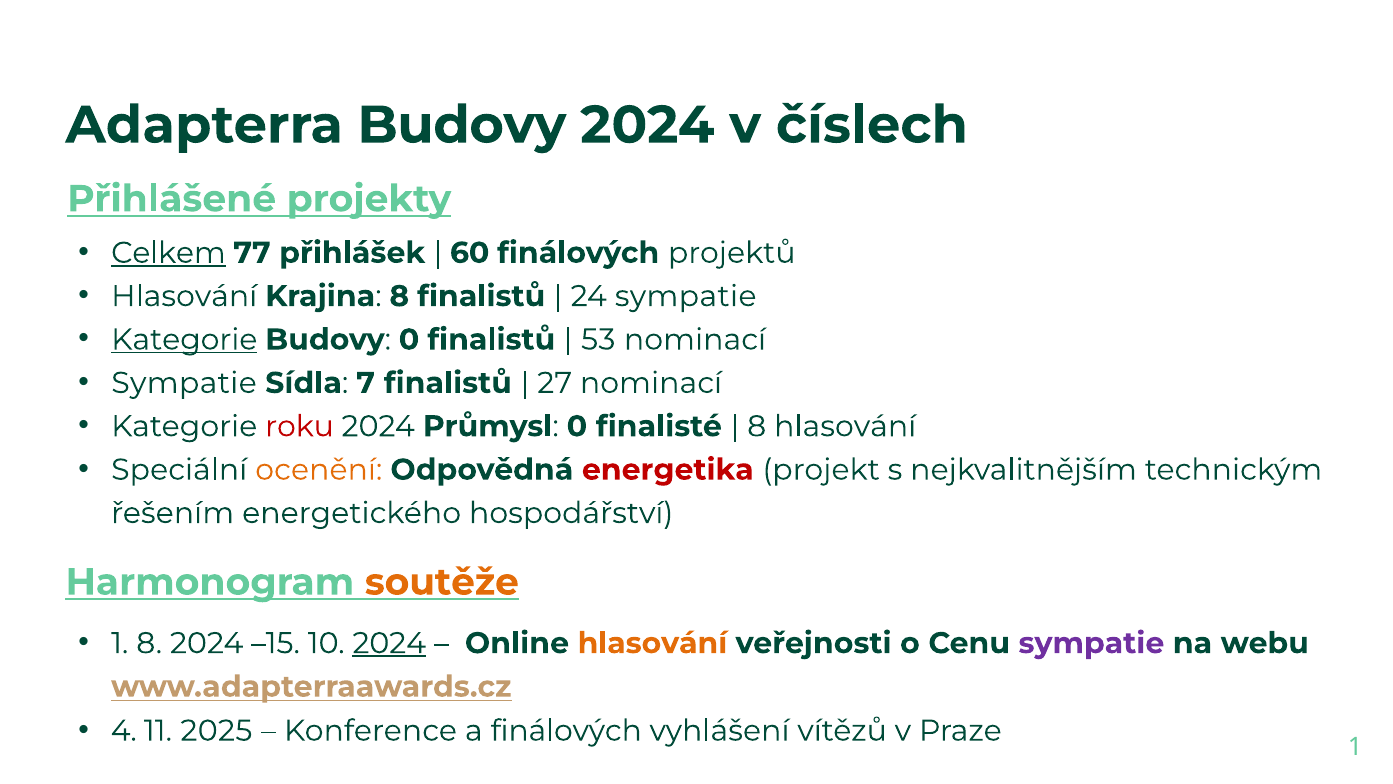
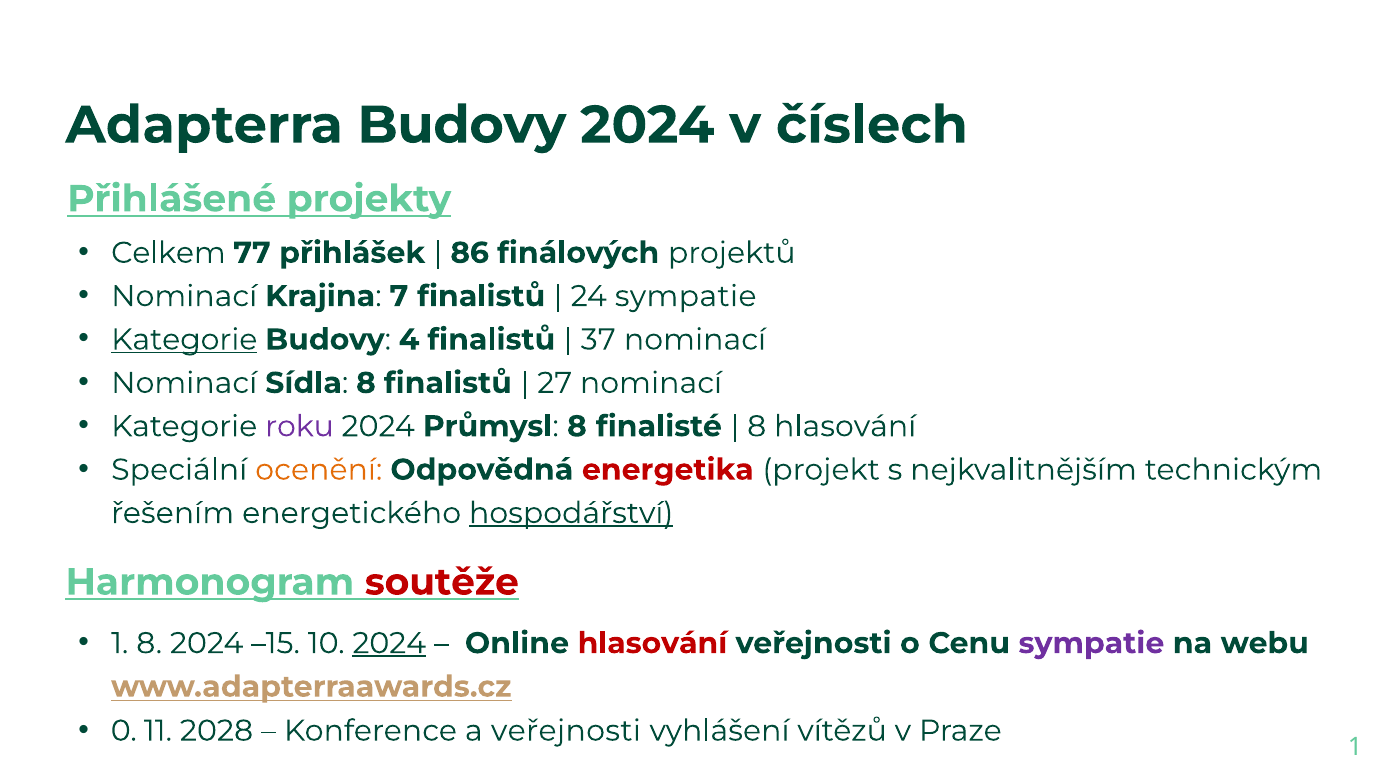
Celkem underline: present -> none
60: 60 -> 86
Hlasování at (184, 296): Hlasování -> Nominací
Krajina 8: 8 -> 7
Budovy 0: 0 -> 4
53: 53 -> 37
Sympatie at (184, 383): Sympatie -> Nominací
Sídla 7: 7 -> 8
roku colour: red -> purple
Průmysl 0: 0 -> 8
hospodářství underline: none -> present
soutěže colour: orange -> red
hlasování at (652, 643) colour: orange -> red
4: 4 -> 0
2025: 2025 -> 2028
a finálových: finálových -> veřejnosti
